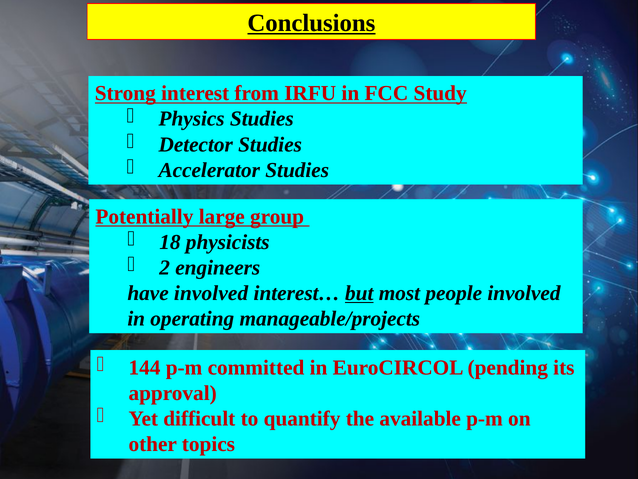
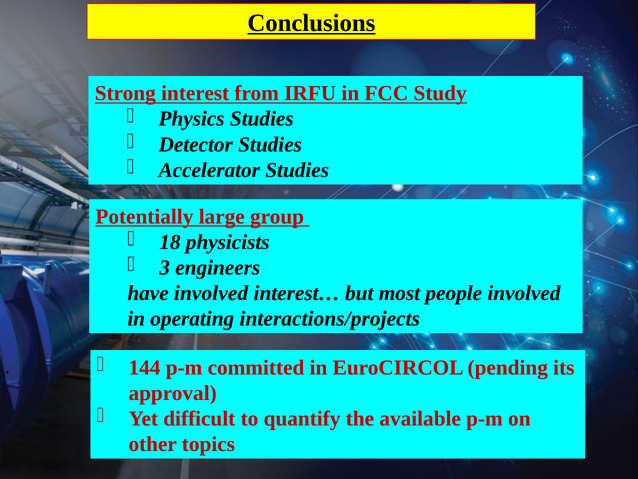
2: 2 -> 3
but underline: present -> none
manageable/projects: manageable/projects -> interactions/projects
